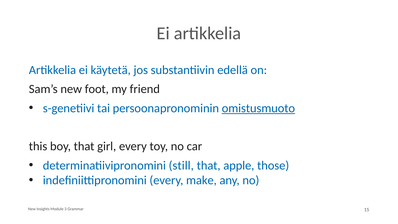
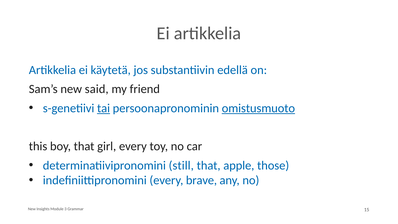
foot: foot -> said
tai underline: none -> present
make: make -> brave
